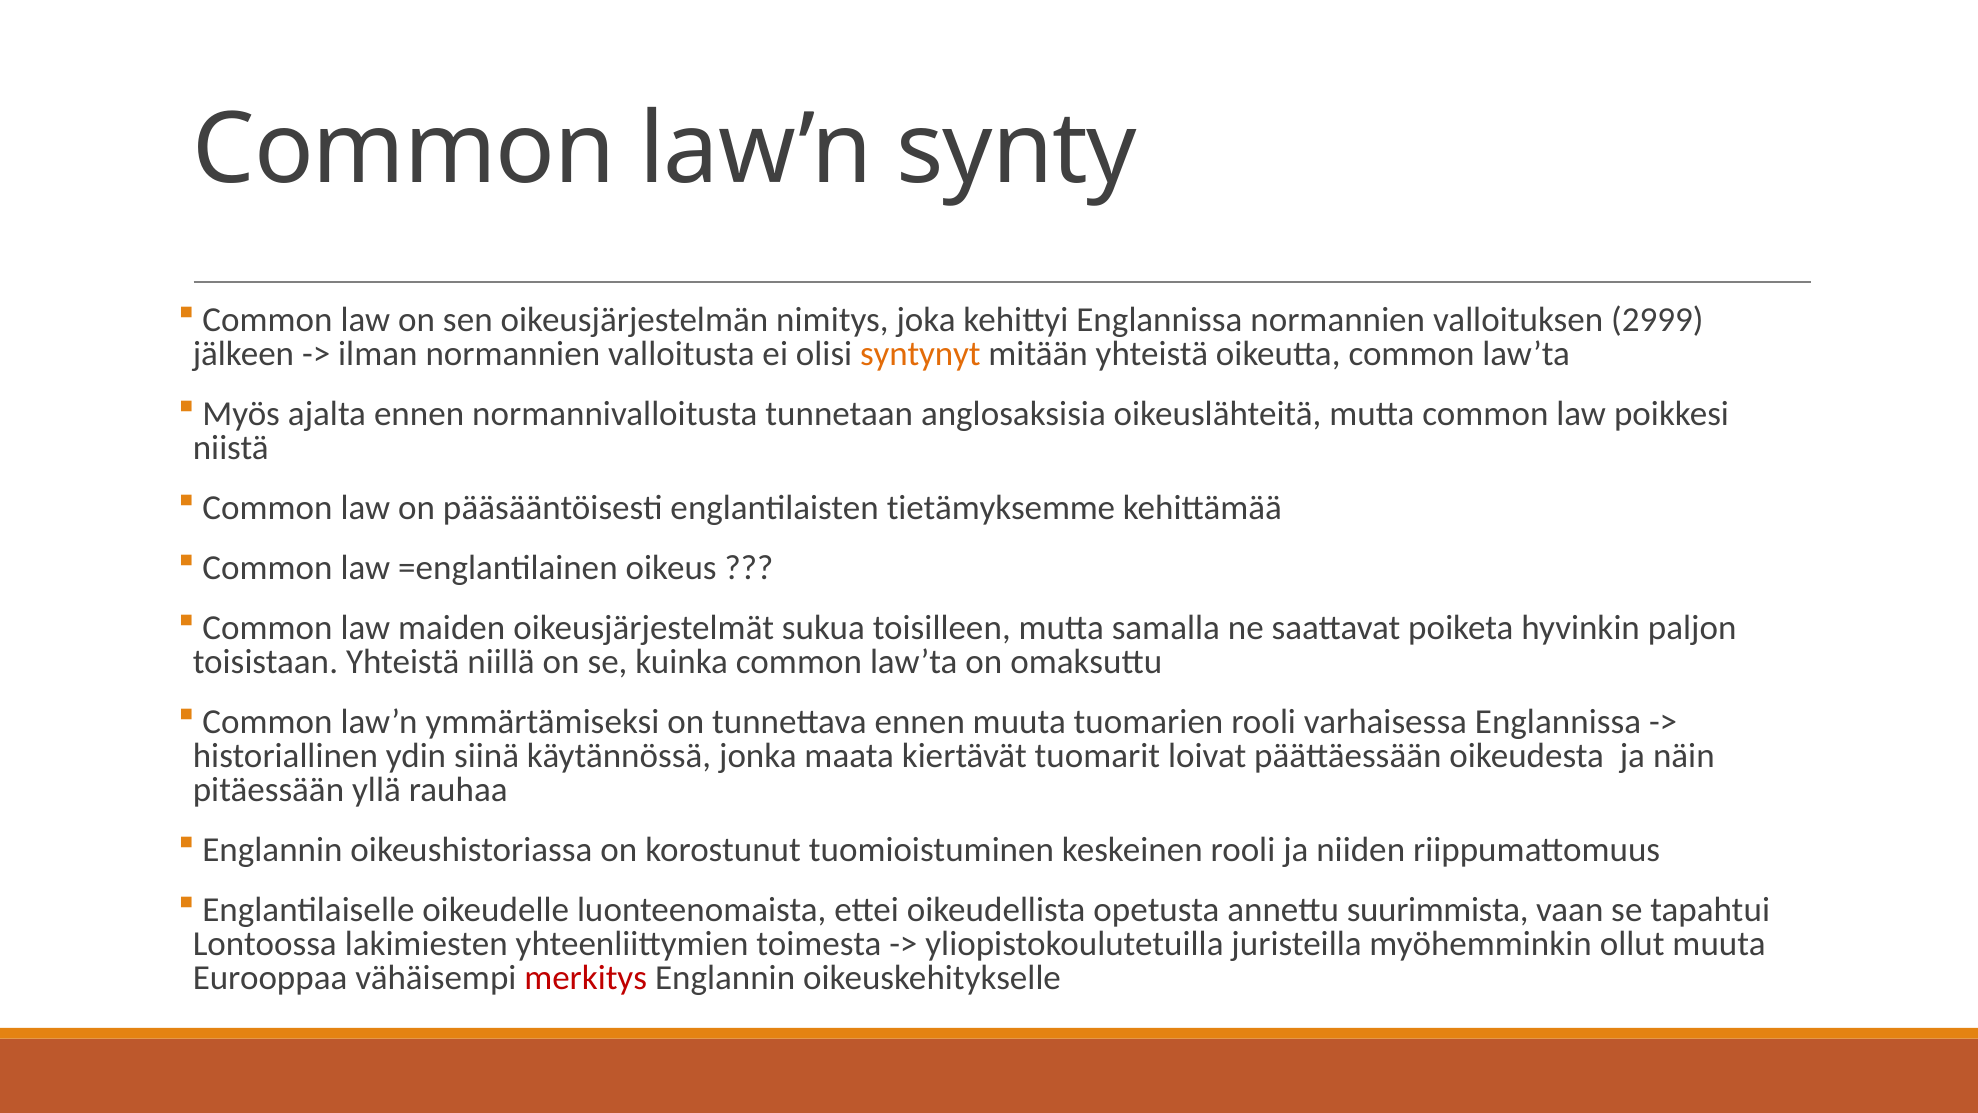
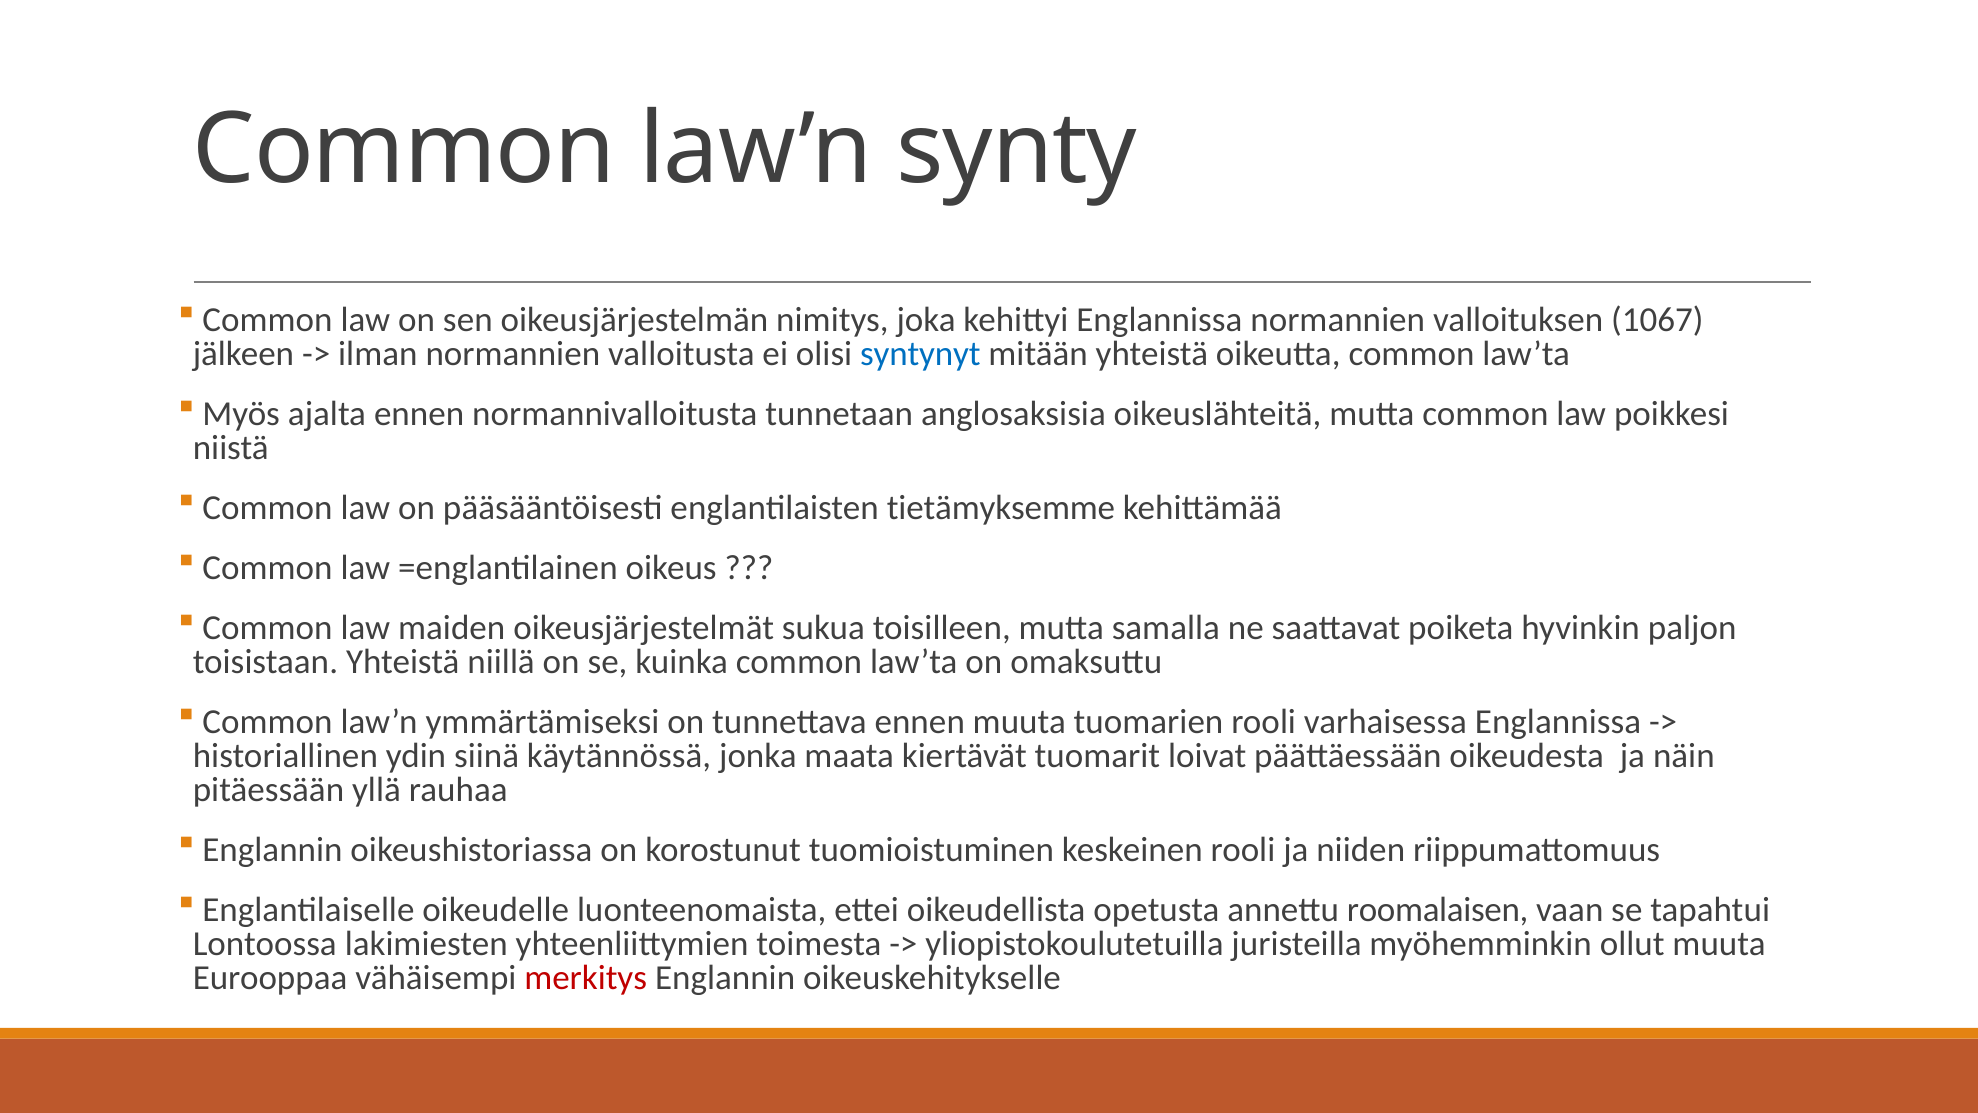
2999: 2999 -> 1067
syntynyt colour: orange -> blue
suurimmista: suurimmista -> roomalaisen
